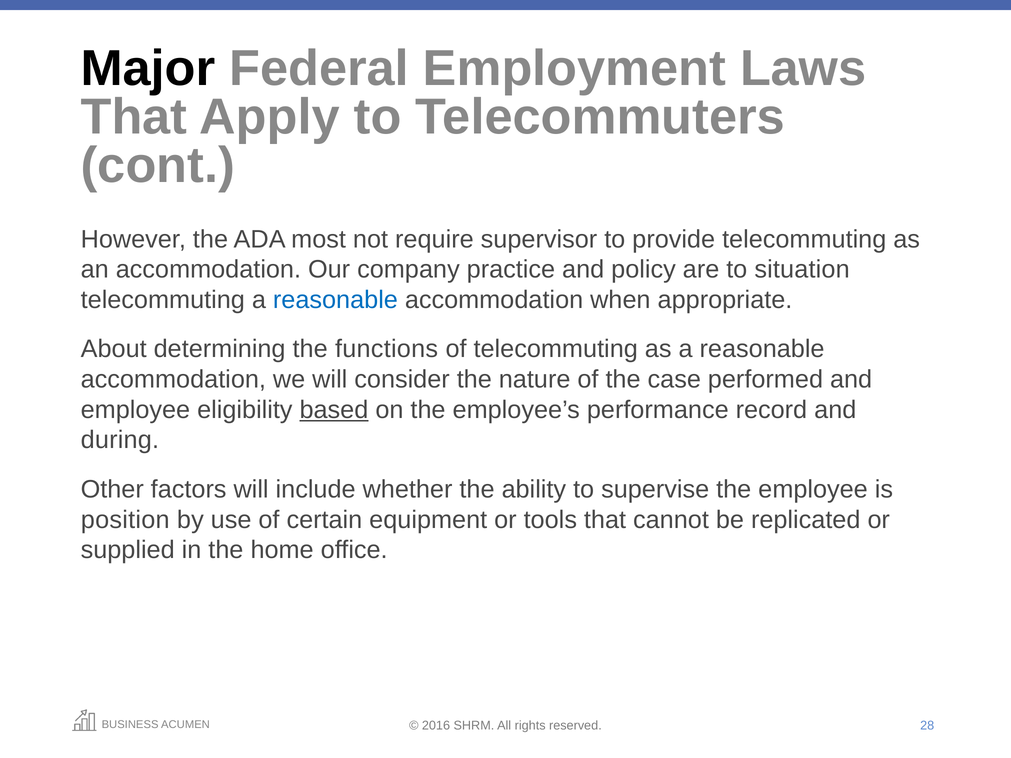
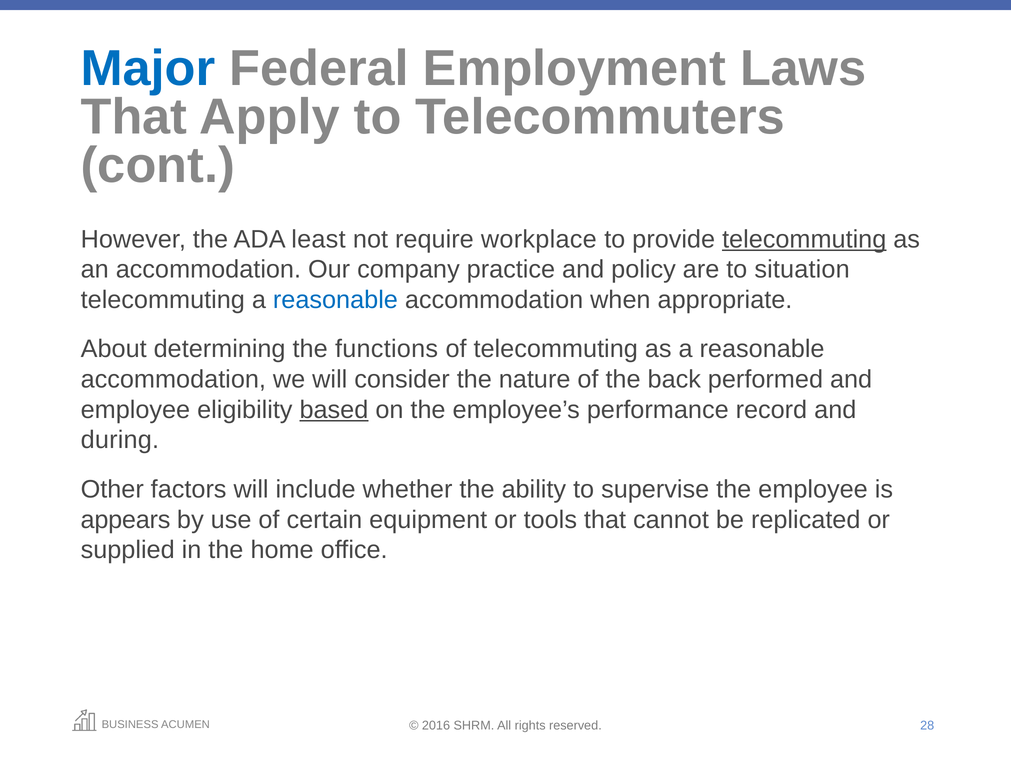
Major colour: black -> blue
most: most -> least
supervisor: supervisor -> workplace
telecommuting at (804, 239) underline: none -> present
case: case -> back
position: position -> appears
